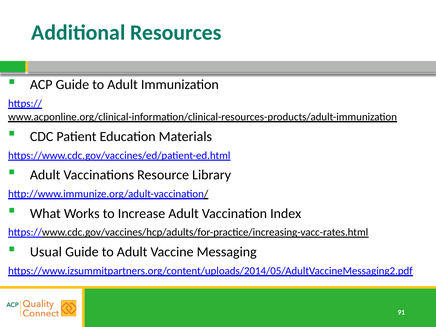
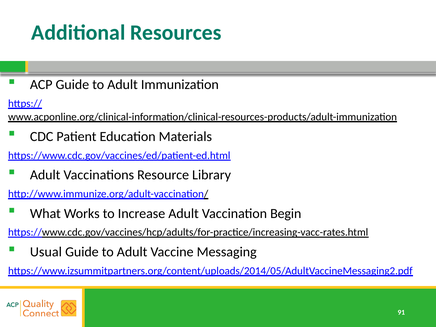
Index: Index -> Begin
